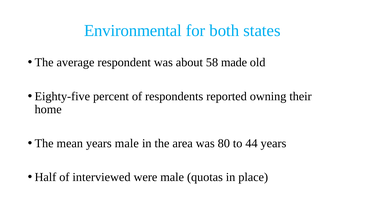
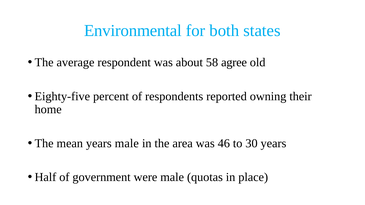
made: made -> agree
80: 80 -> 46
44: 44 -> 30
interviewed: interviewed -> government
